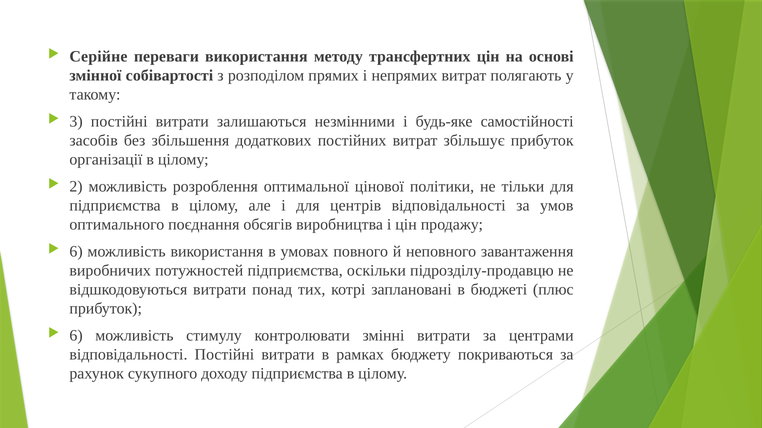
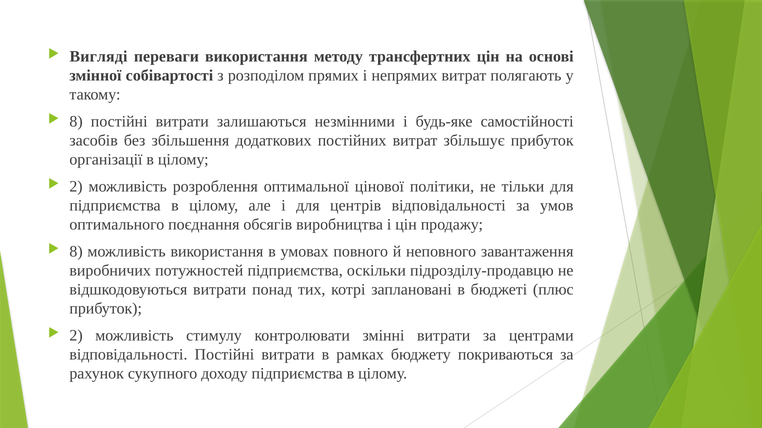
Серійне: Серійне -> Вигляді
3 at (76, 122): 3 -> 8
6 at (76, 252): 6 -> 8
6 at (76, 336): 6 -> 2
